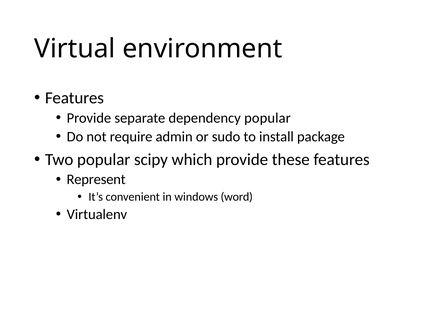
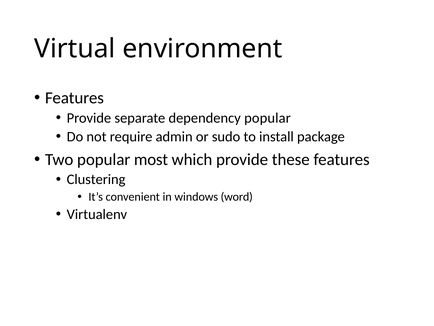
scipy: scipy -> most
Represent: Represent -> Clustering
